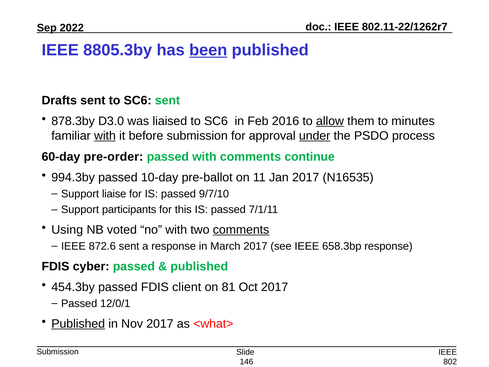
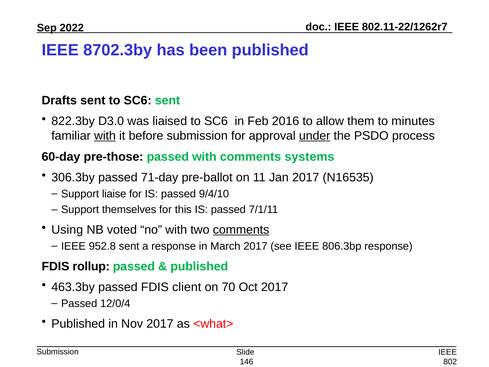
8805.3by: 8805.3by -> 8702.3by
been underline: present -> none
878.3by: 878.3by -> 822.3by
allow underline: present -> none
pre-order: pre-order -> pre-those
continue: continue -> systems
994.3by: 994.3by -> 306.3by
10-day: 10-day -> 71-day
9/7/10: 9/7/10 -> 9/4/10
participants: participants -> themselves
872.6: 872.6 -> 952.8
658.3bp: 658.3bp -> 806.3bp
cyber: cyber -> rollup
454.3by: 454.3by -> 463.3by
81: 81 -> 70
12/0/1: 12/0/1 -> 12/0/4
Published at (78, 324) underline: present -> none
